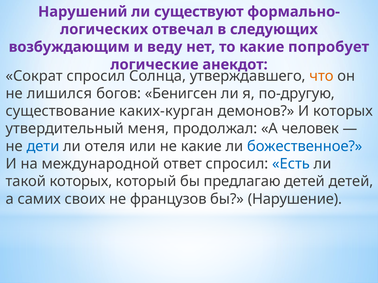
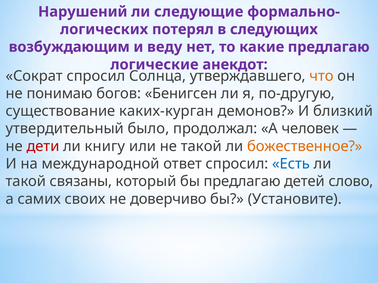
существуют: существуют -> следующие
отвечал: отвечал -> потерял
какие попробует: попробует -> предлагаю
лишился: лишился -> понимаю
И которых: которых -> близкий
меня: меня -> было
дети colour: blue -> red
отеля: отеля -> книгу
не какие: какие -> такой
божественное colour: blue -> orange
такой которых: которых -> связаны
детей детей: детей -> слово
французов: французов -> доверчиво
Нарушение: Нарушение -> Установите
